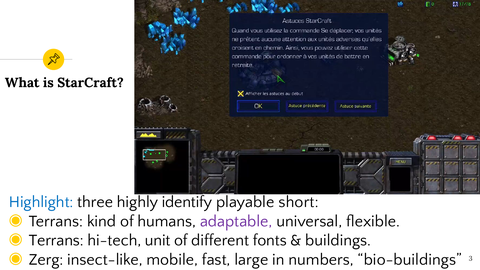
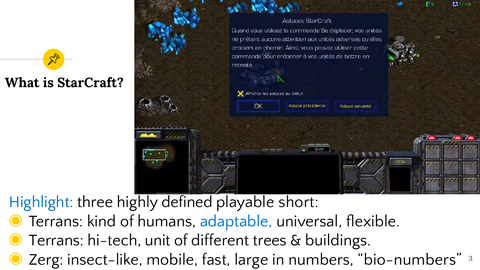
identify: identify -> defined
adaptable colour: purple -> blue
fonts: fonts -> trees
bio-buildings: bio-buildings -> bio-numbers
